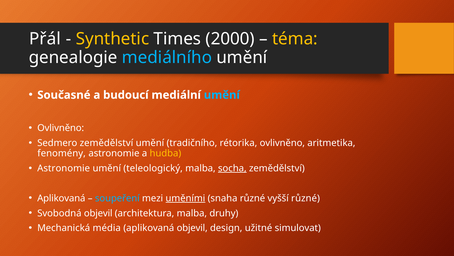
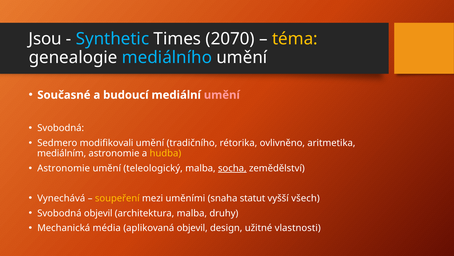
Přál: Přál -> Jsou
Synthetic colour: yellow -> light blue
2000: 2000 -> 2070
umění at (222, 95) colour: light blue -> pink
Ovlivněno at (61, 128): Ovlivněno -> Svobodná
Sedmero zemědělství: zemědělství -> modifikovali
fenomény: fenomény -> mediálním
Aplikovaná at (61, 198): Aplikovaná -> Vynechává
soupeření colour: light blue -> yellow
uměními underline: present -> none
snaha různé: různé -> statut
vyšší různé: různé -> všech
simulovat: simulovat -> vlastnosti
